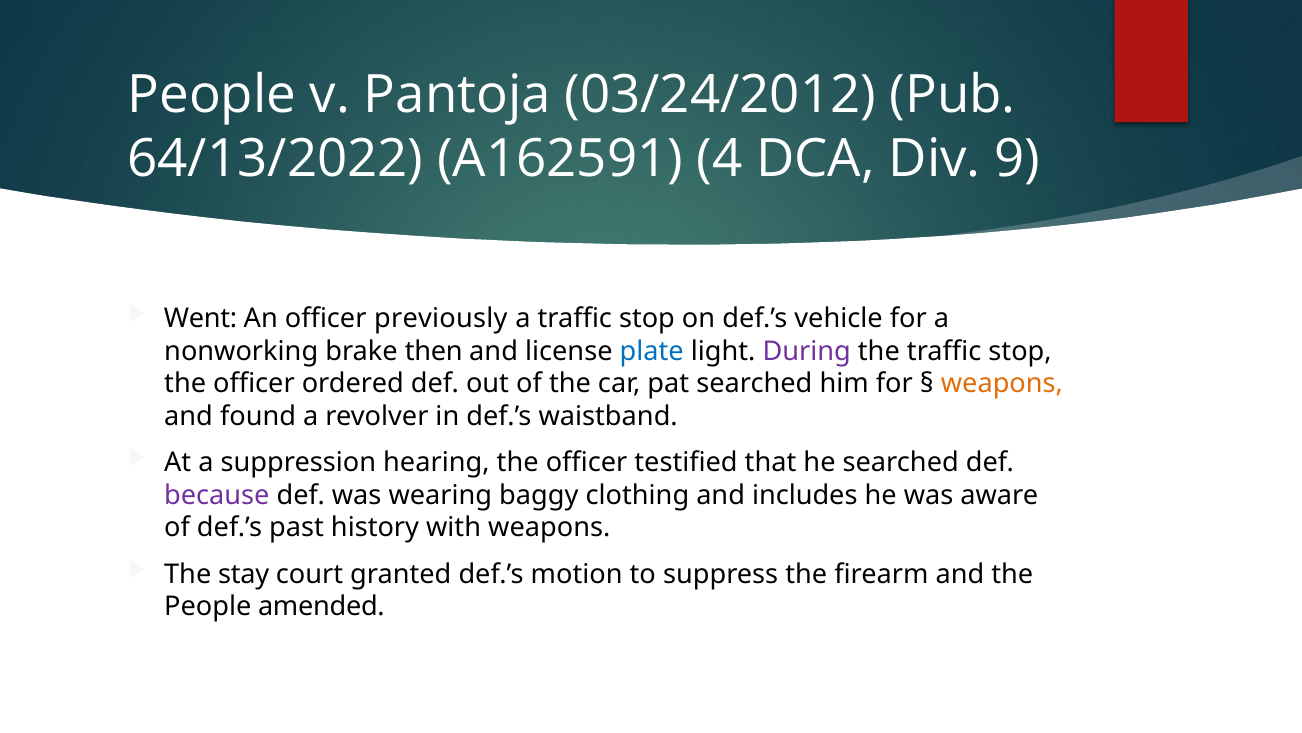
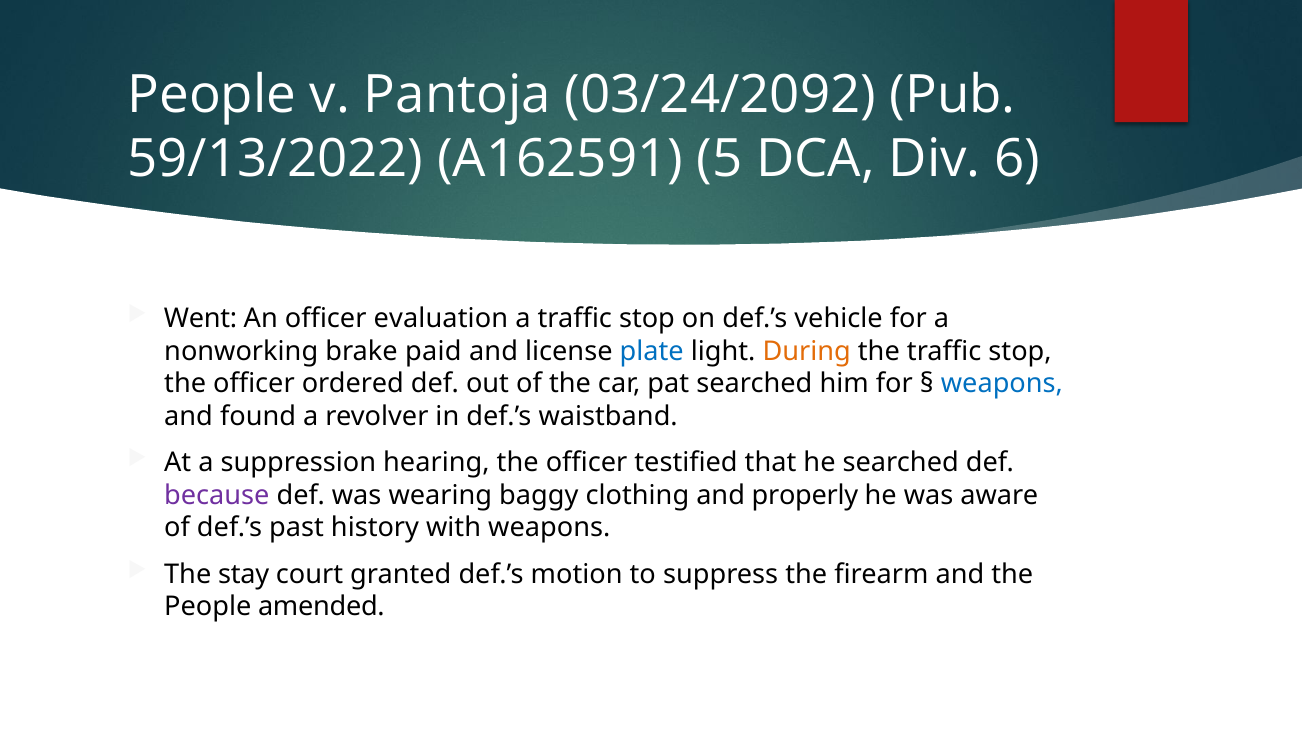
03/24/2012: 03/24/2012 -> 03/24/2092
64/13/2022: 64/13/2022 -> 59/13/2022
4: 4 -> 5
9: 9 -> 6
previously: previously -> evaluation
then: then -> paid
During colour: purple -> orange
weapons at (1002, 383) colour: orange -> blue
includes: includes -> properly
